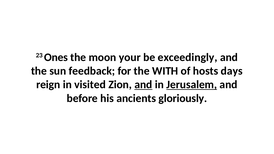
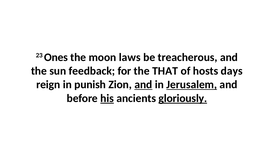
your: your -> laws
exceedingly: exceedingly -> treacherous
WITH: WITH -> THAT
visited: visited -> punish
his underline: none -> present
gloriously underline: none -> present
